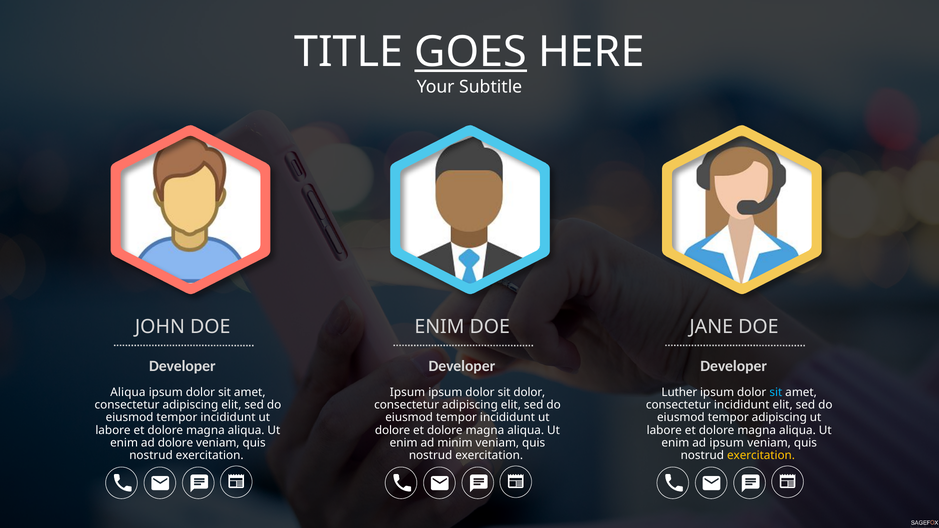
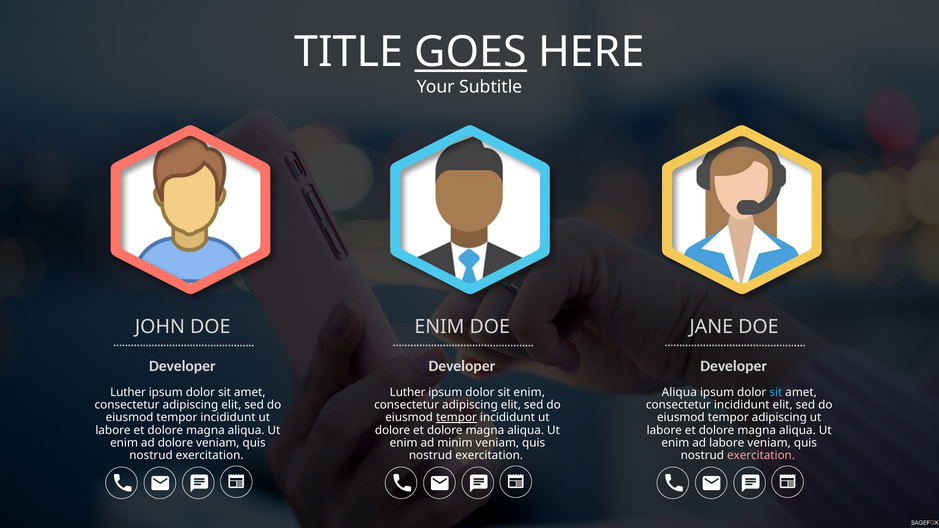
Aliqua at (128, 392): Aliqua -> Luther
Ipsum at (408, 392): Ipsum -> Luther
sit dolor: dolor -> enim
Luther at (679, 392): Luther -> Aliqua
tempor at (456, 418) underline: none -> present
ad ipsum: ipsum -> labore
exercitation at (761, 456) colour: yellow -> pink
